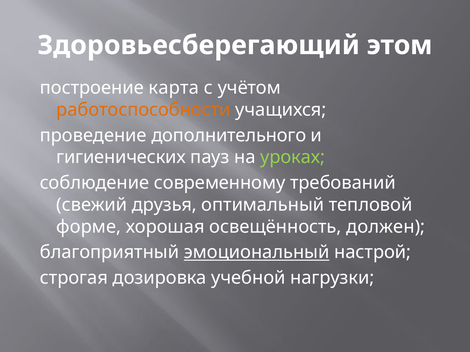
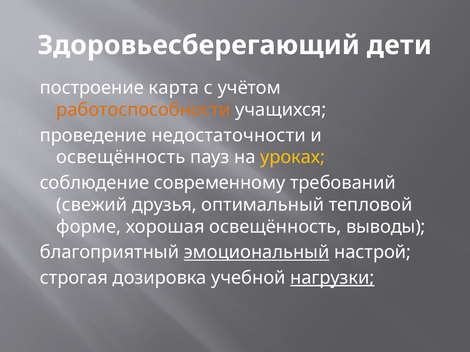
этом: этом -> дети
дополнительного: дополнительного -> недостаточности
гигиенических at (121, 158): гигиенических -> освещённость
уроках colour: light green -> yellow
должен: должен -> выводы
нагрузки underline: none -> present
